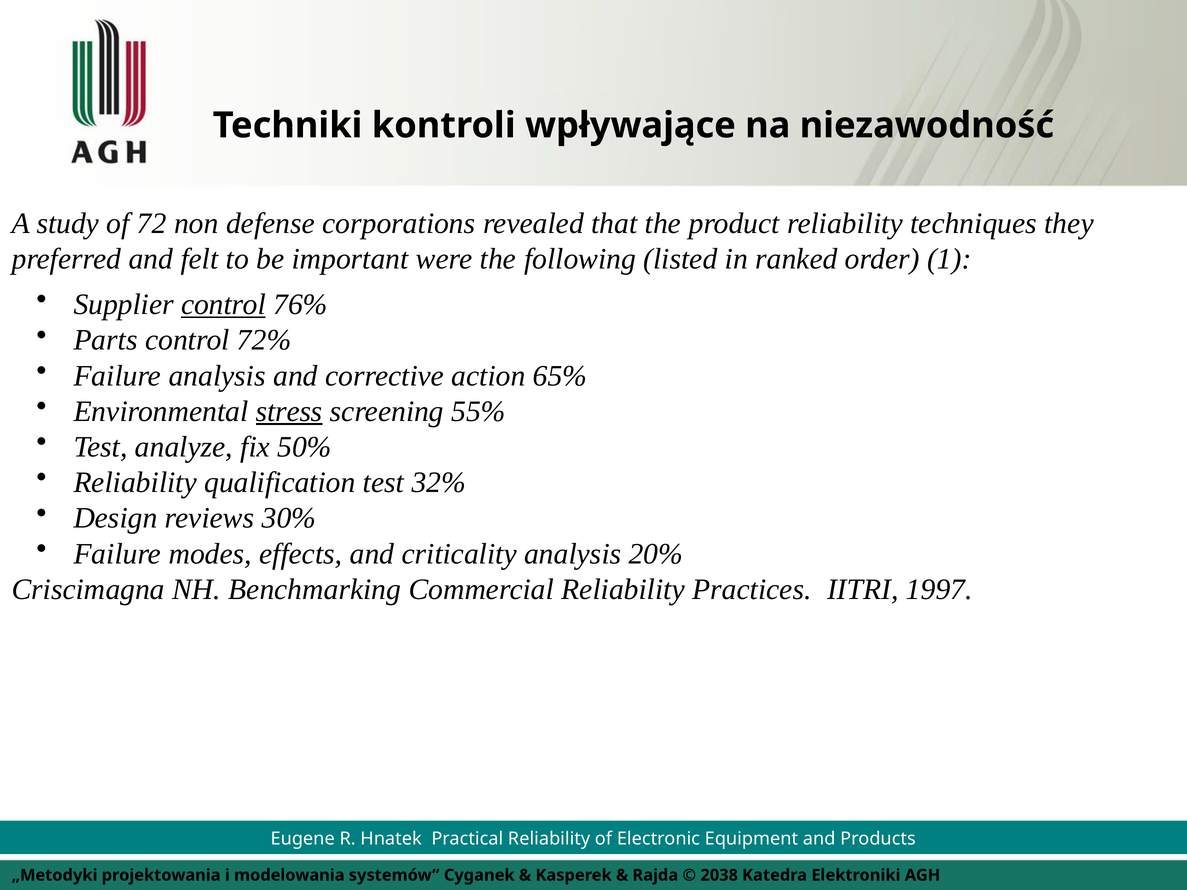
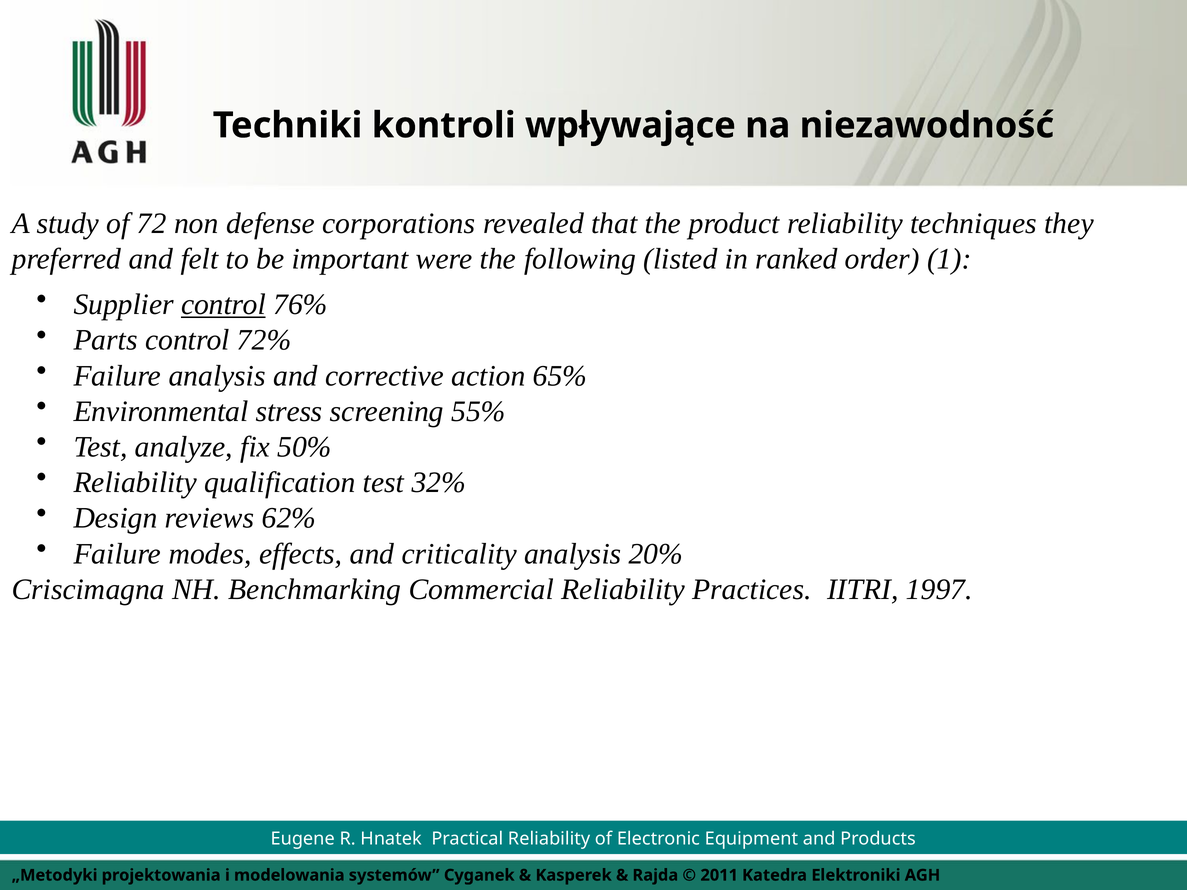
stress underline: present -> none
30%: 30% -> 62%
2038: 2038 -> 2011
